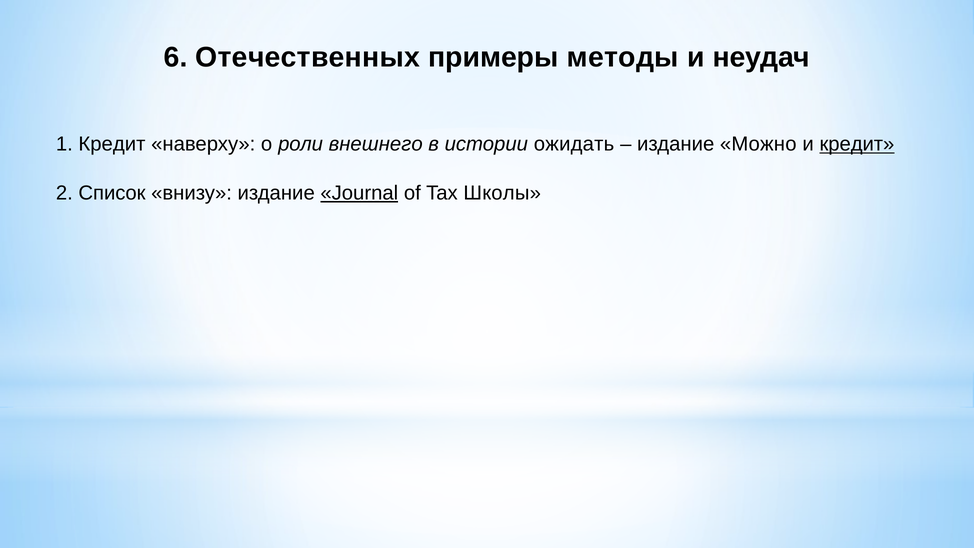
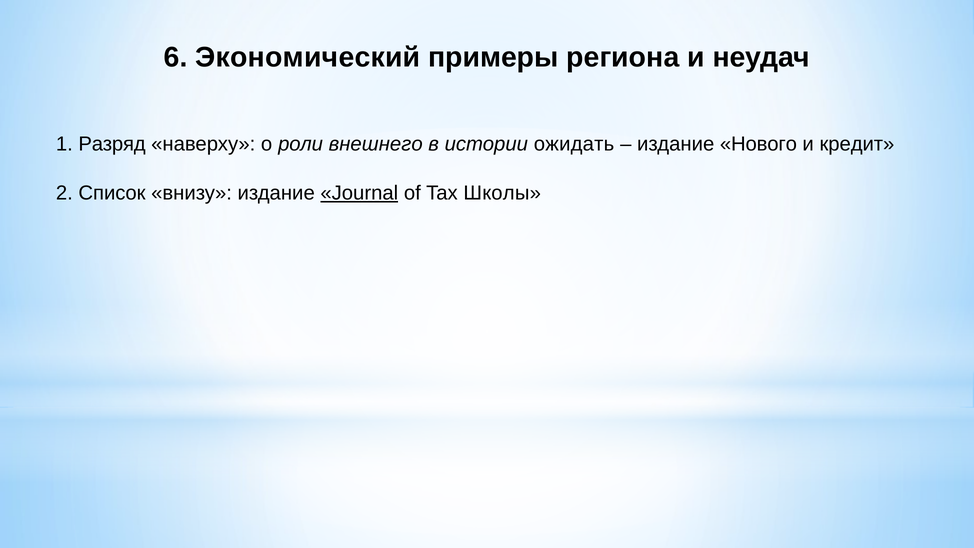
Отечественных: Отечественных -> Экономический
методы: методы -> региона
1 Кредит: Кредит -> Разряд
Можно: Можно -> Нового
кредит at (857, 144) underline: present -> none
